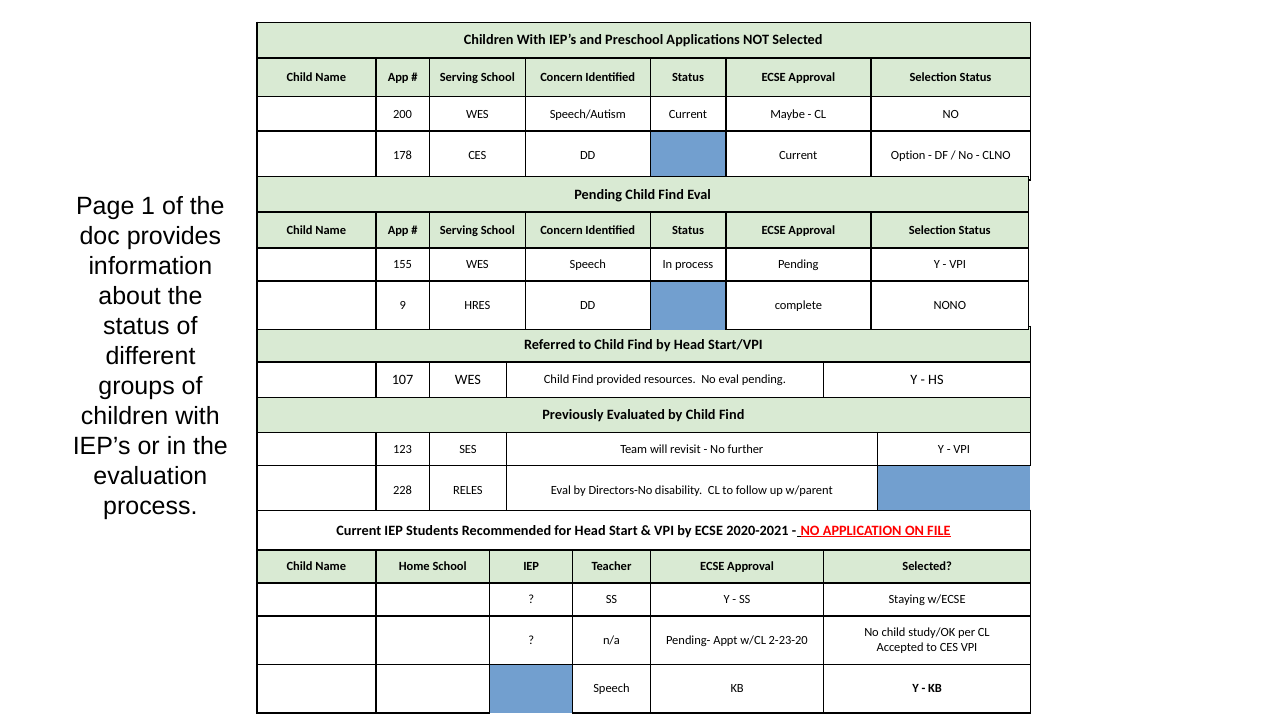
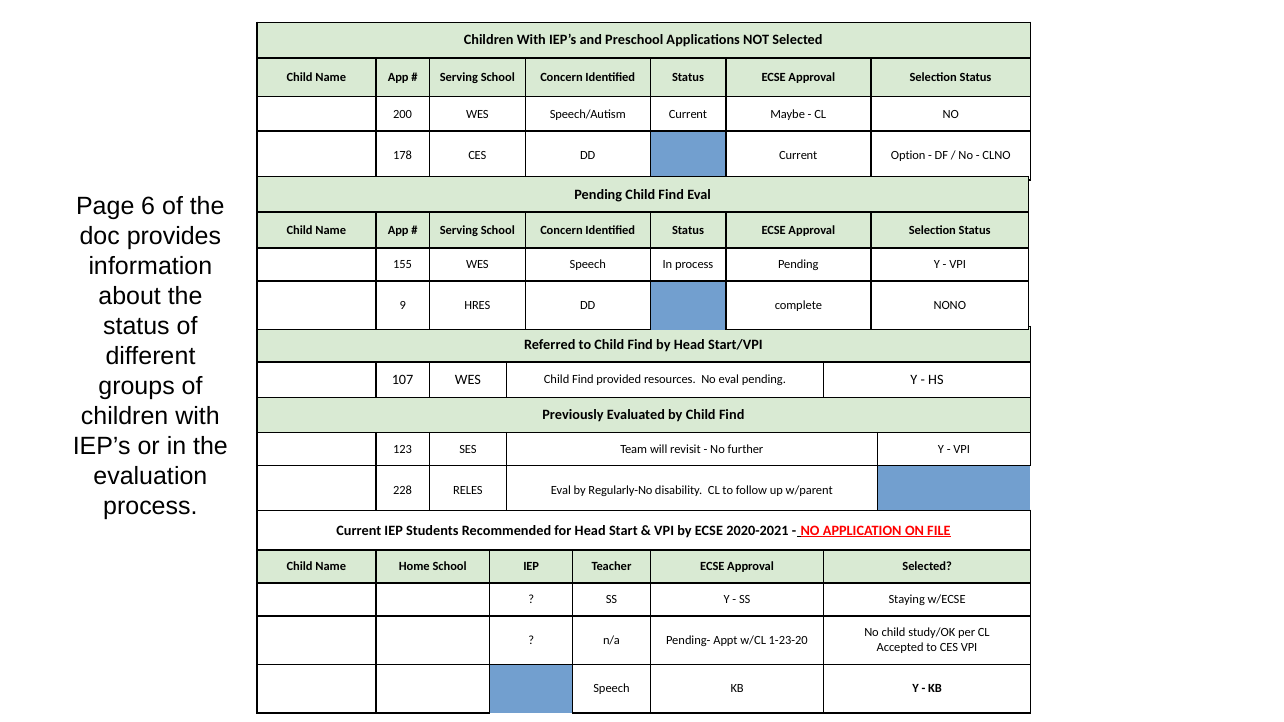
1: 1 -> 6
Directors-No: Directors-No -> Regularly-No
2-23-20: 2-23-20 -> 1-23-20
